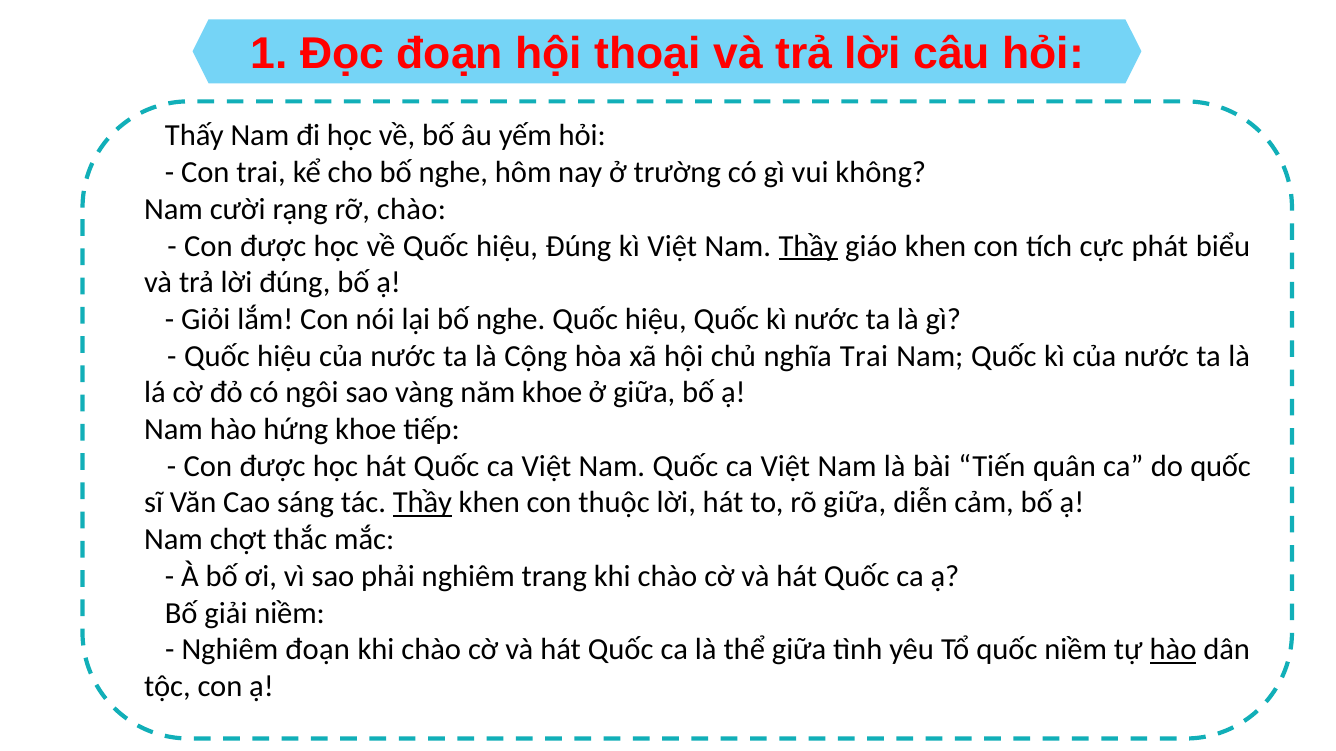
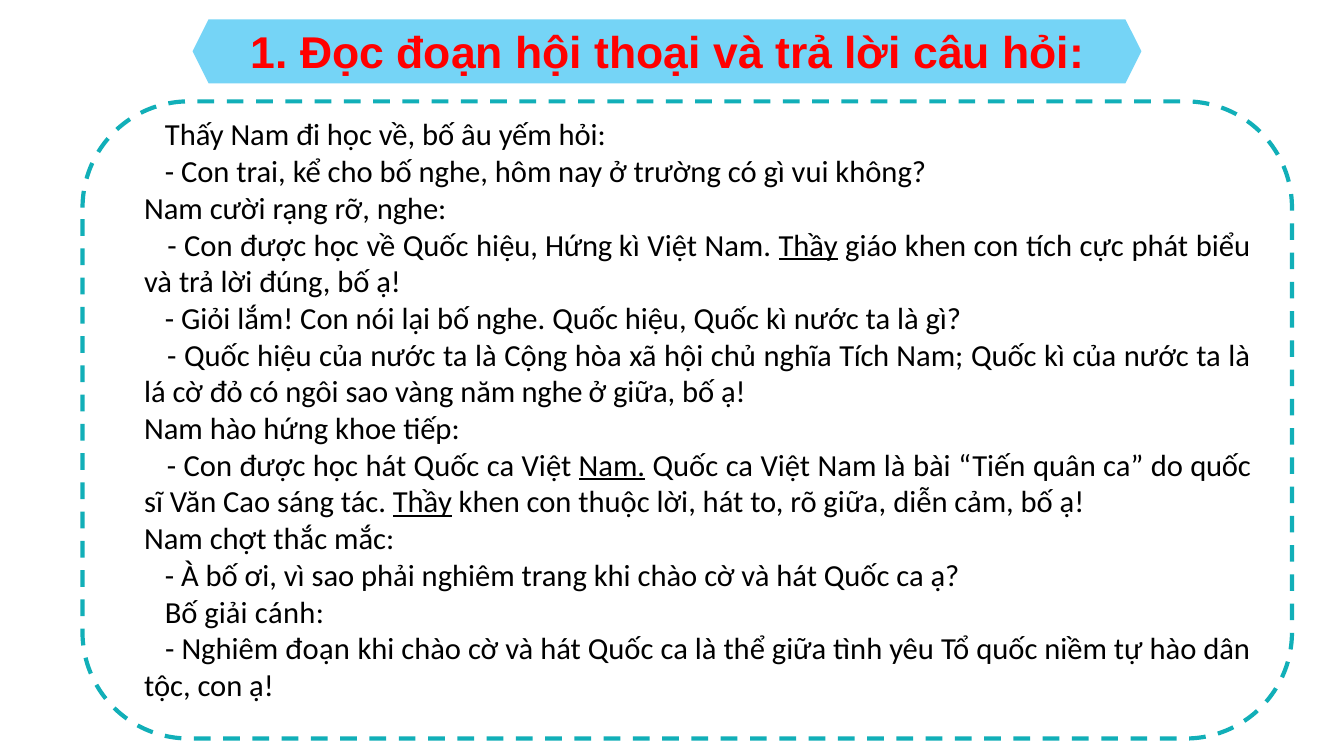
rỡ chào: chào -> nghe
hiệu Đúng: Đúng -> Hứng
nghĩa Trai: Trai -> Tích
năm khoe: khoe -> nghe
Nam at (612, 466) underline: none -> present
giải niềm: niềm -> cánh
hào at (1173, 650) underline: present -> none
